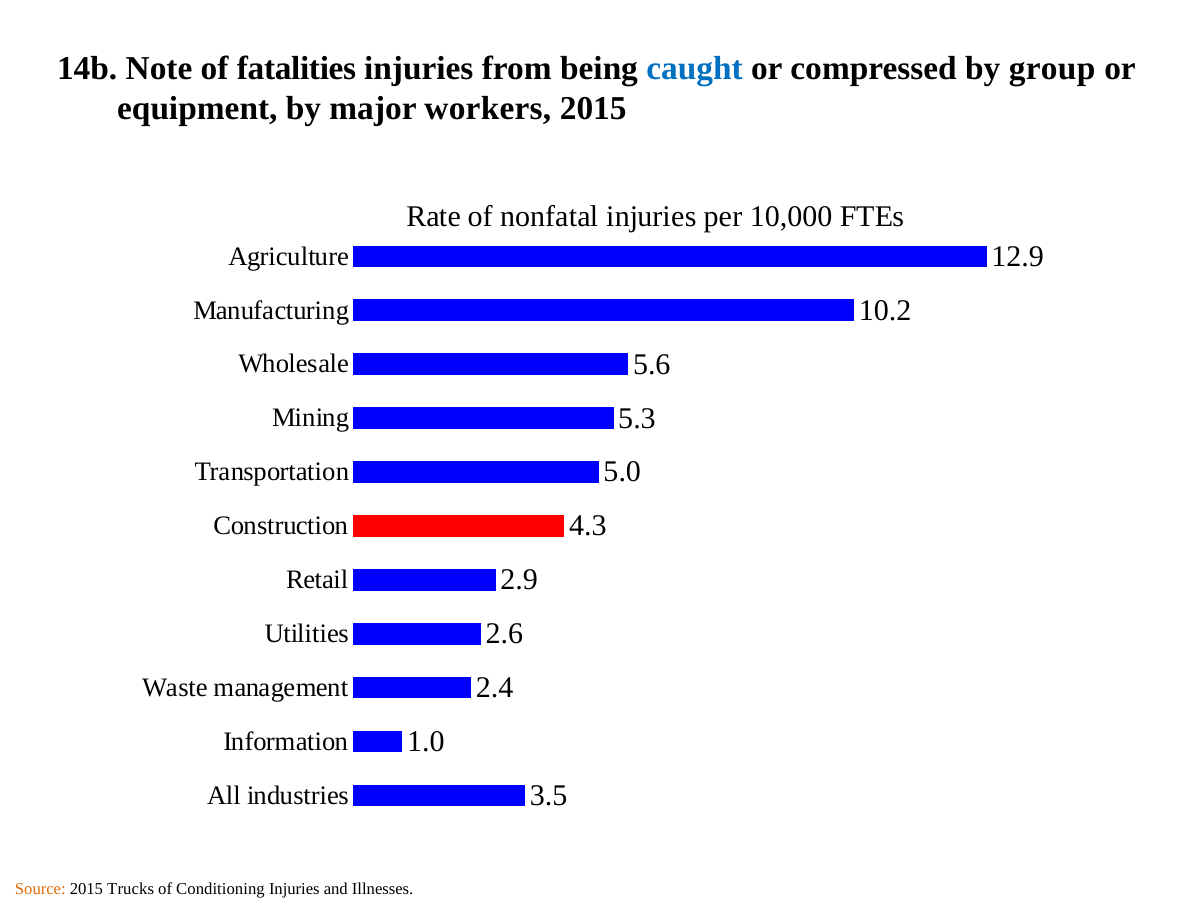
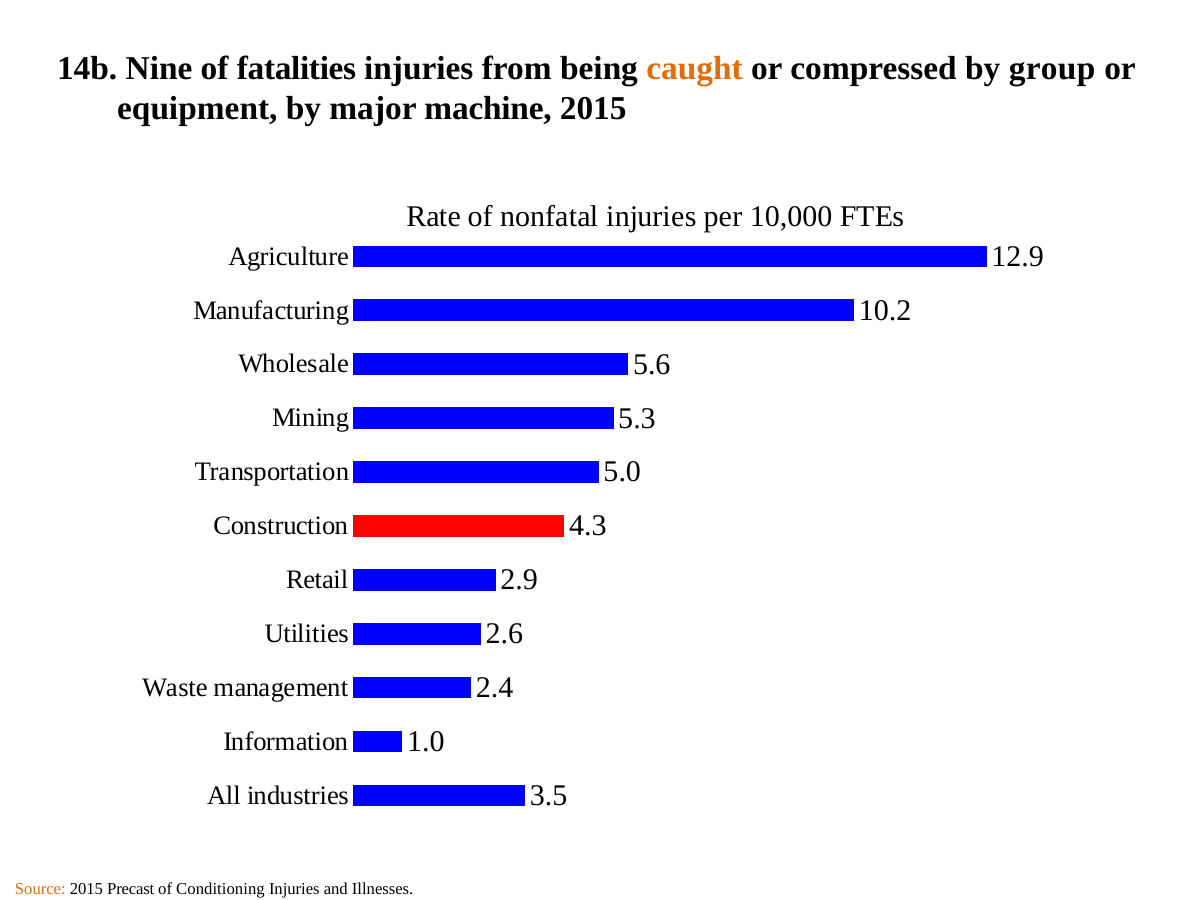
Note: Note -> Nine
caught colour: blue -> orange
workers: workers -> machine
Trucks: Trucks -> Precast
